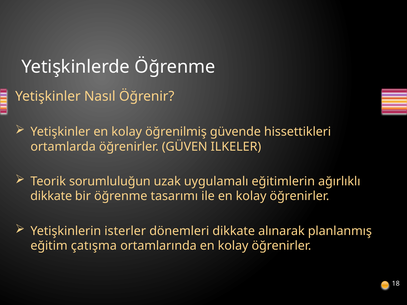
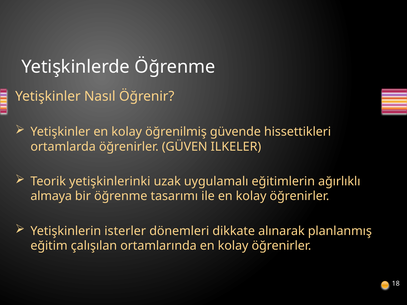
sorumluluğun: sorumluluğun -> yetişkinlerinki
dikkate at (51, 196): dikkate -> almaya
çatışma: çatışma -> çalışılan
